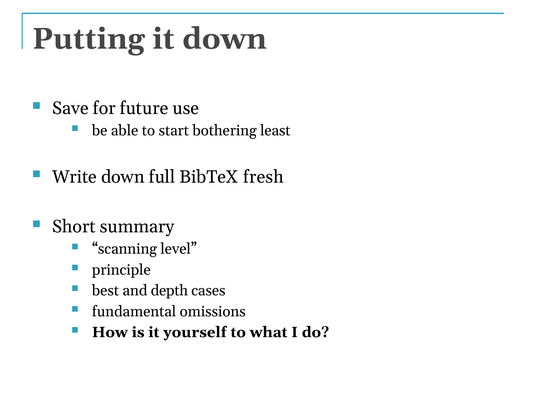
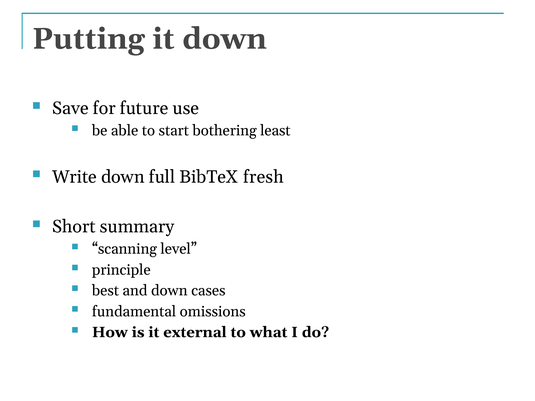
and depth: depth -> down
yourself: yourself -> external
